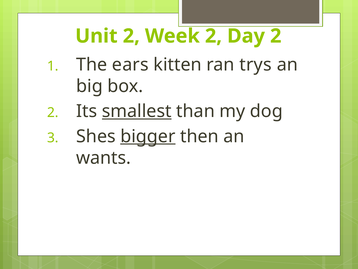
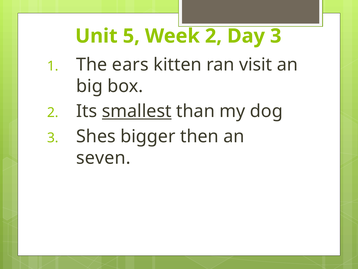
Unit 2: 2 -> 5
Day 2: 2 -> 3
trys: trys -> visit
bigger underline: present -> none
wants: wants -> seven
